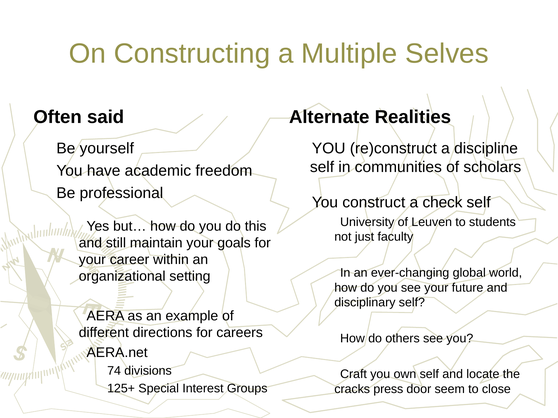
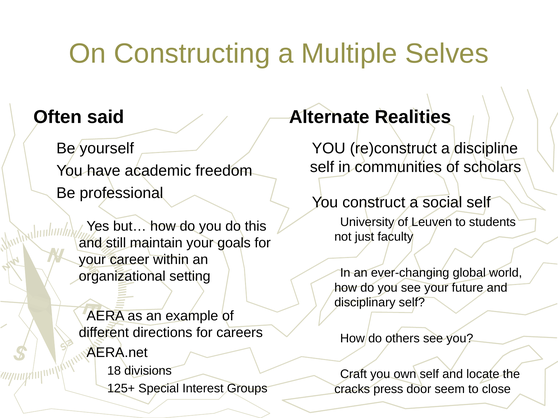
check: check -> social
74: 74 -> 18
